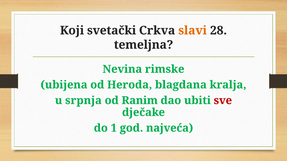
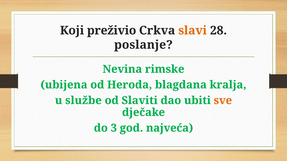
svetački: svetački -> preživio
temeljna: temeljna -> poslanje
srpnja: srpnja -> službe
Ranim: Ranim -> Slaviti
sve colour: red -> orange
1: 1 -> 3
